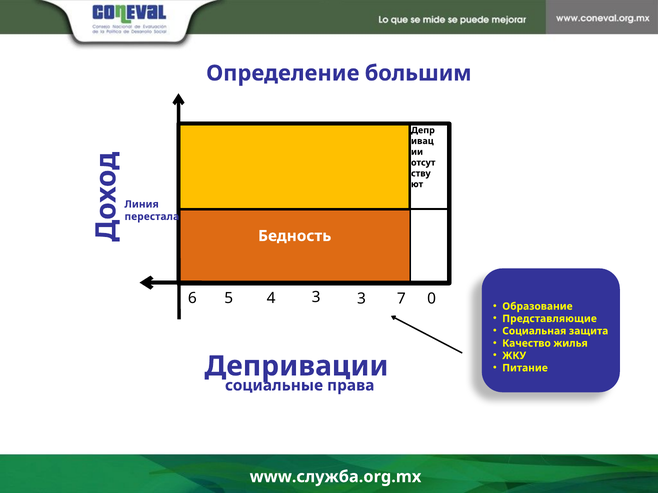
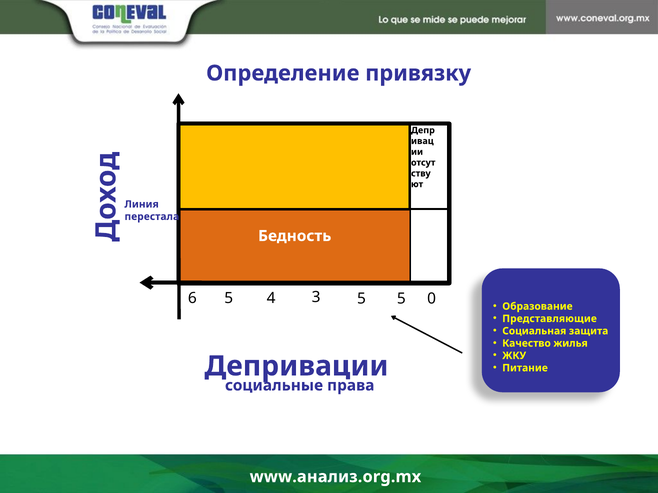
большим: большим -> привязку
5 3: 3 -> 5
4 7: 7 -> 5
www.служба.org.mx: www.служба.org.mx -> www.анализ.org.mx
